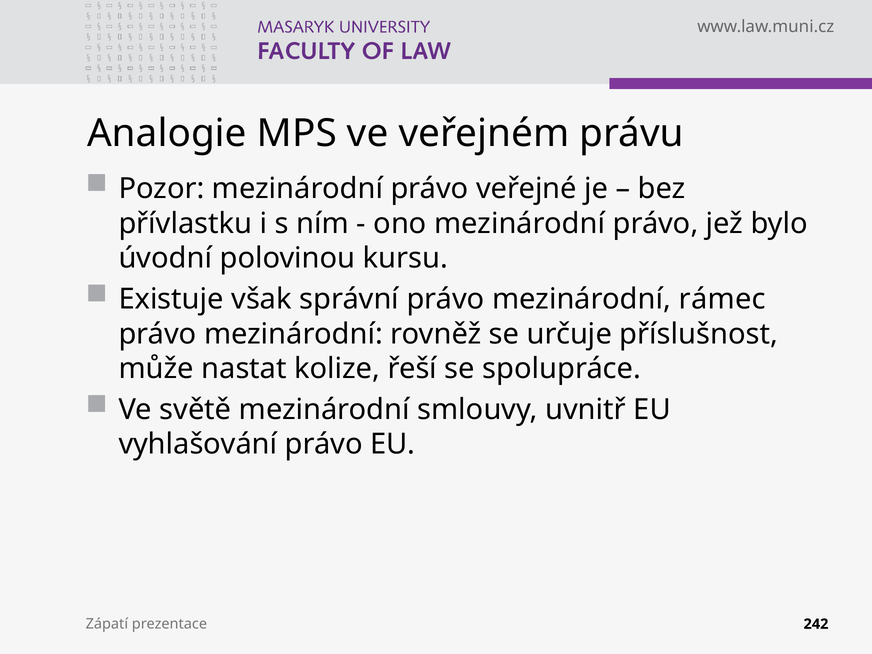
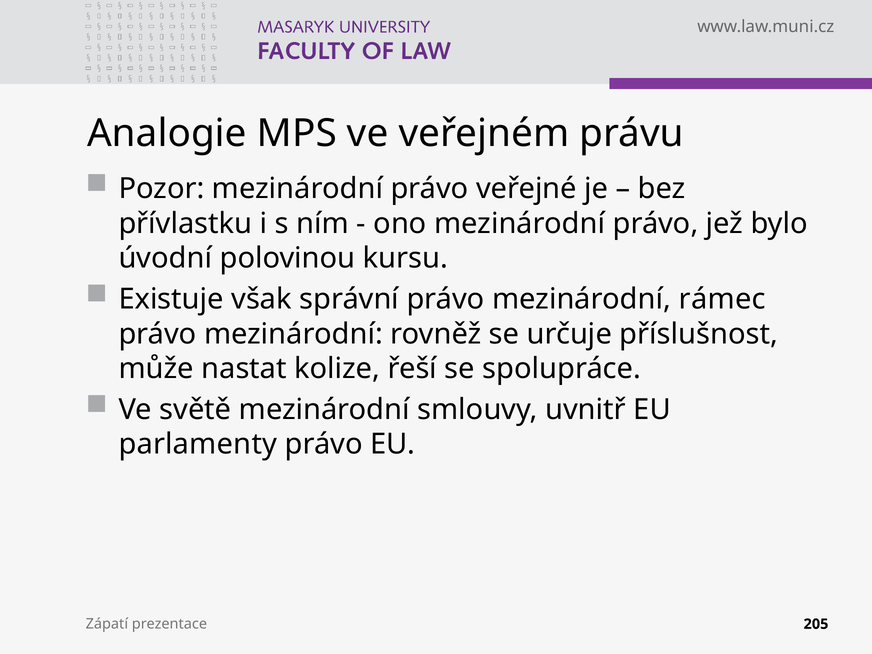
vyhlašování: vyhlašování -> parlamenty
242: 242 -> 205
